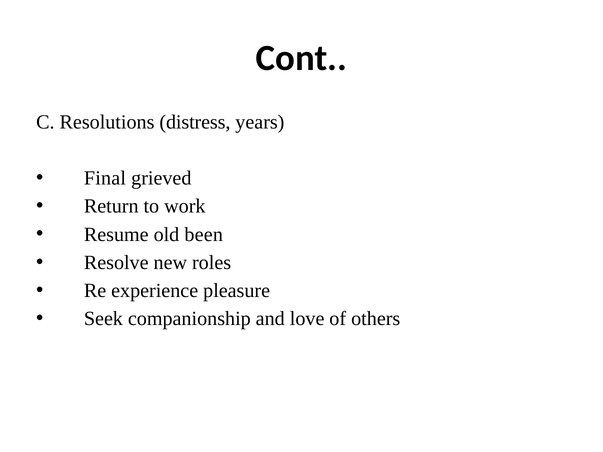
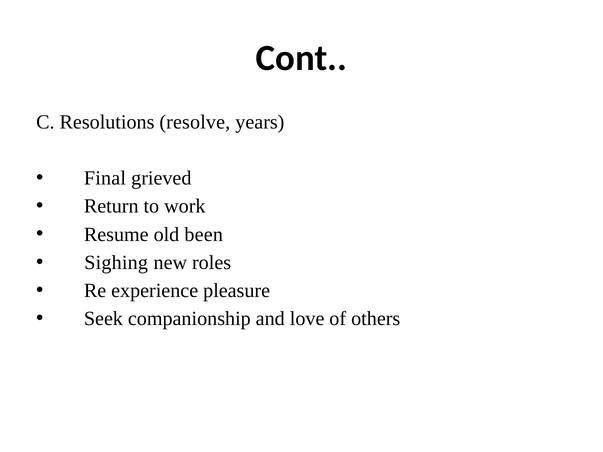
distress: distress -> resolve
Resolve: Resolve -> Sighing
